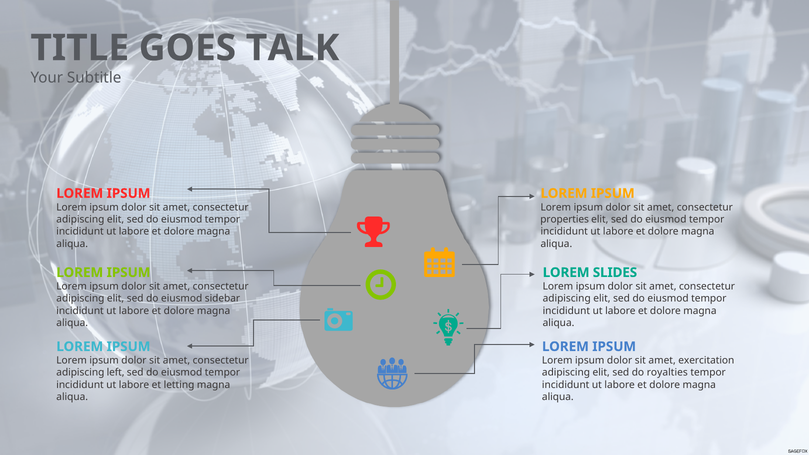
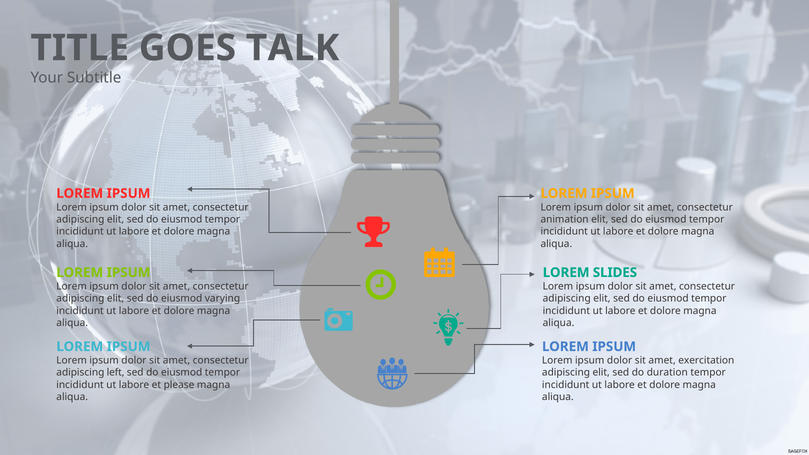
properties: properties -> animation
sidebar: sidebar -> varying
royalties: royalties -> duration
letting: letting -> please
